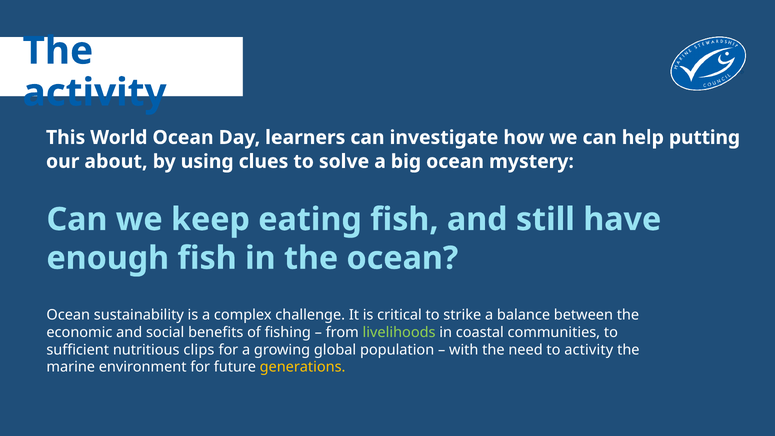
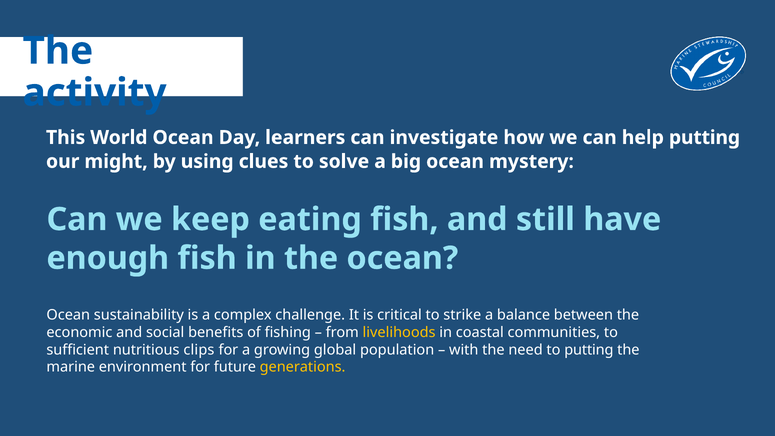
about: about -> might
livelihoods colour: light green -> yellow
to activity: activity -> putting
